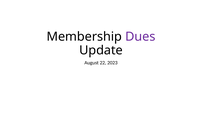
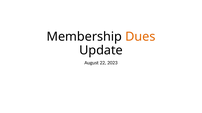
Dues colour: purple -> orange
